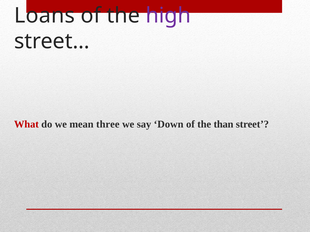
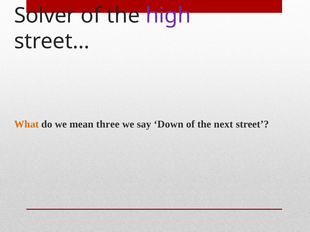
Loans: Loans -> Solver
What colour: red -> orange
than: than -> next
